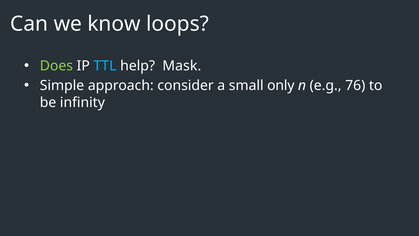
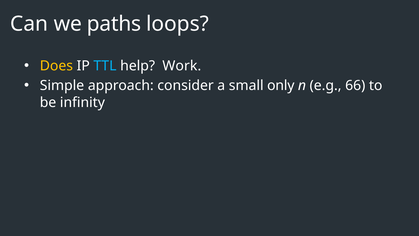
know: know -> paths
Does colour: light green -> yellow
Mask: Mask -> Work
76: 76 -> 66
